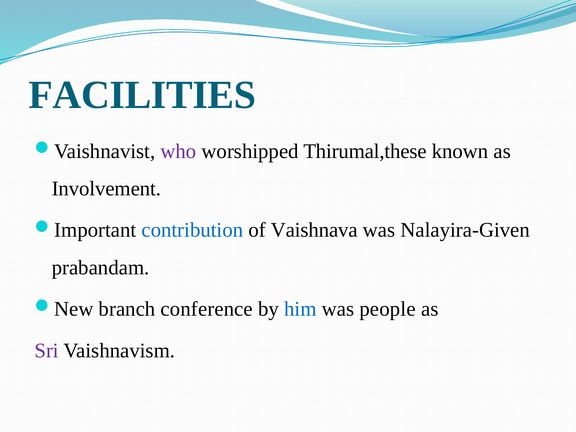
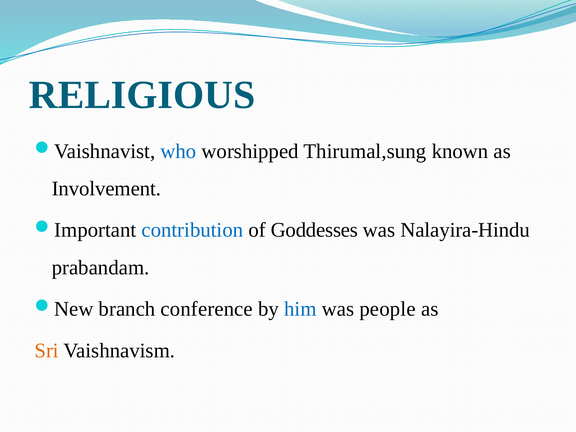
FACILITIES: FACILITIES -> RELIGIOUS
who colour: purple -> blue
Thirumal,these: Thirumal,these -> Thirumal,sung
Vaishnava: Vaishnava -> Goddesses
Nalayira-Given: Nalayira-Given -> Nalayira-Hindu
Sri colour: purple -> orange
